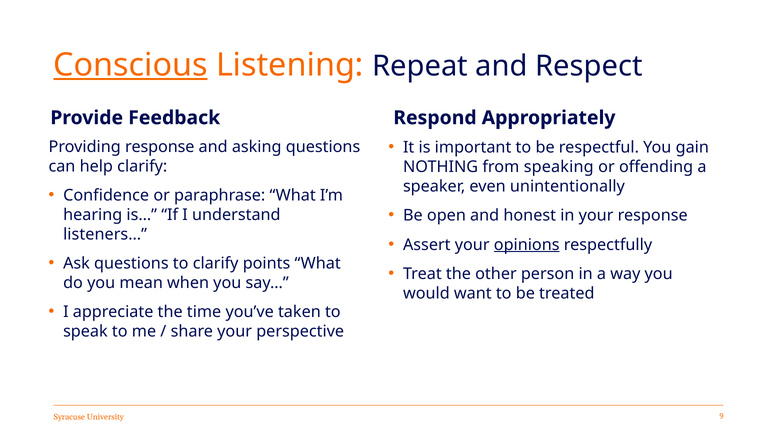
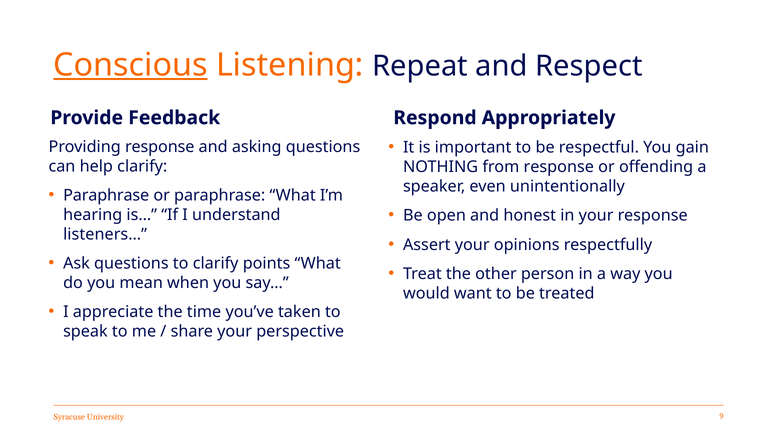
from speaking: speaking -> response
Confidence at (106, 195): Confidence -> Paraphrase
opinions underline: present -> none
